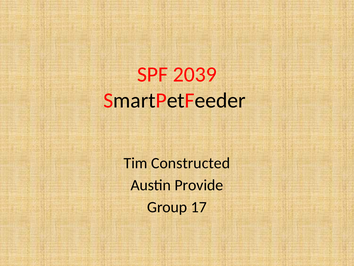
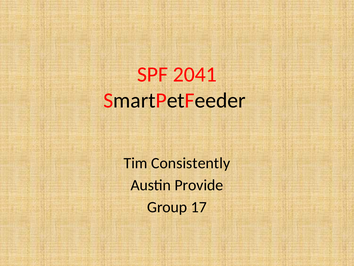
2039: 2039 -> 2041
Constructed: Constructed -> Consistently
